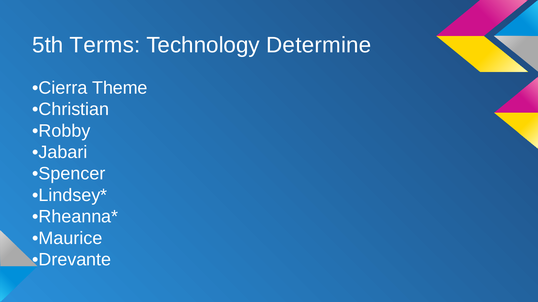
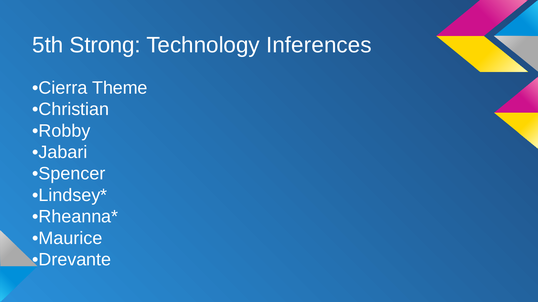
Terms: Terms -> Strong
Determine: Determine -> Inferences
